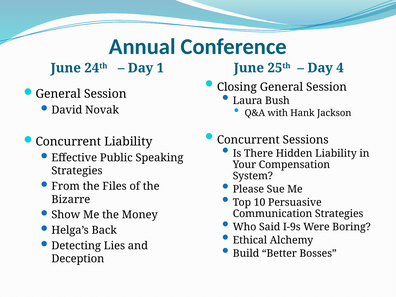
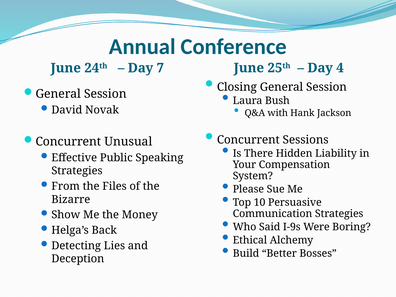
1: 1 -> 7
Concurrent Liability: Liability -> Unusual
